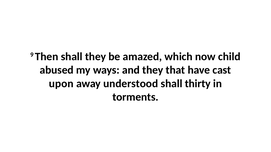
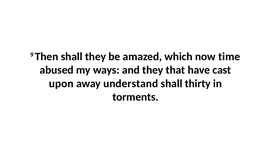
child: child -> time
understood: understood -> understand
